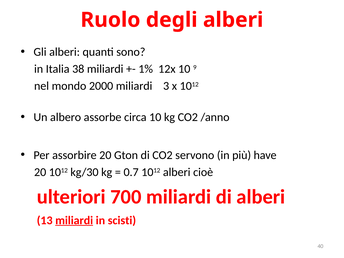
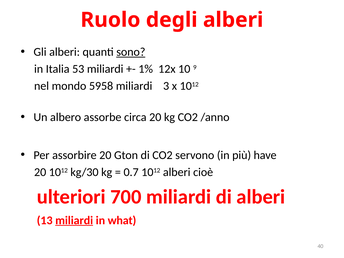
sono underline: none -> present
38: 38 -> 53
2000: 2000 -> 5958
circa 10: 10 -> 20
scisti: scisti -> what
